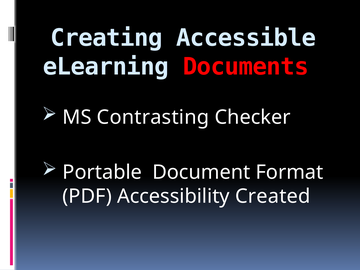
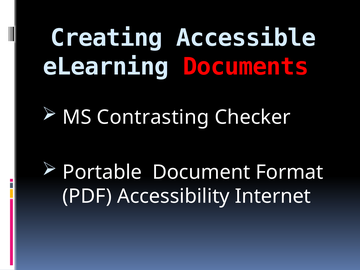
Created: Created -> Internet
